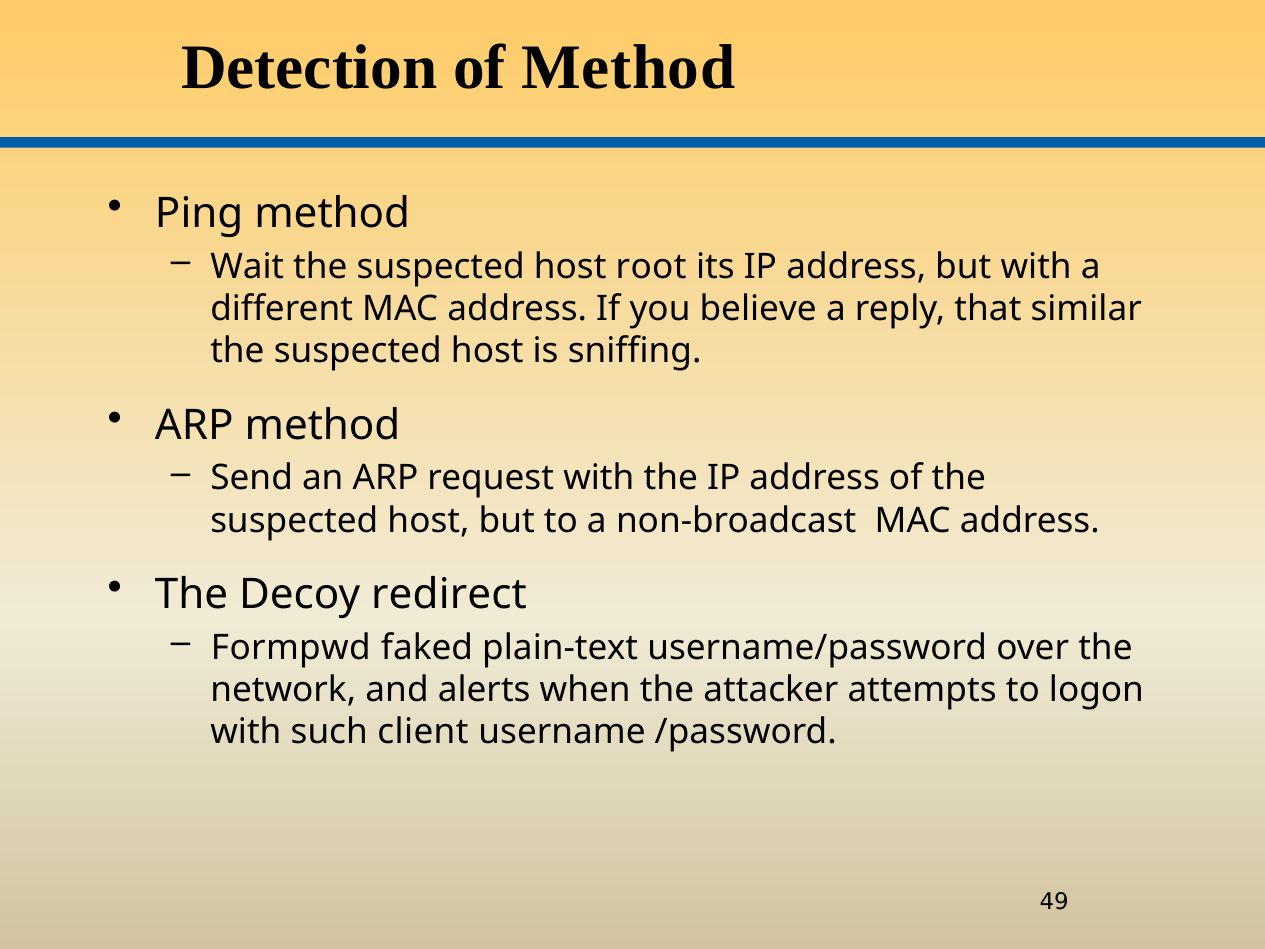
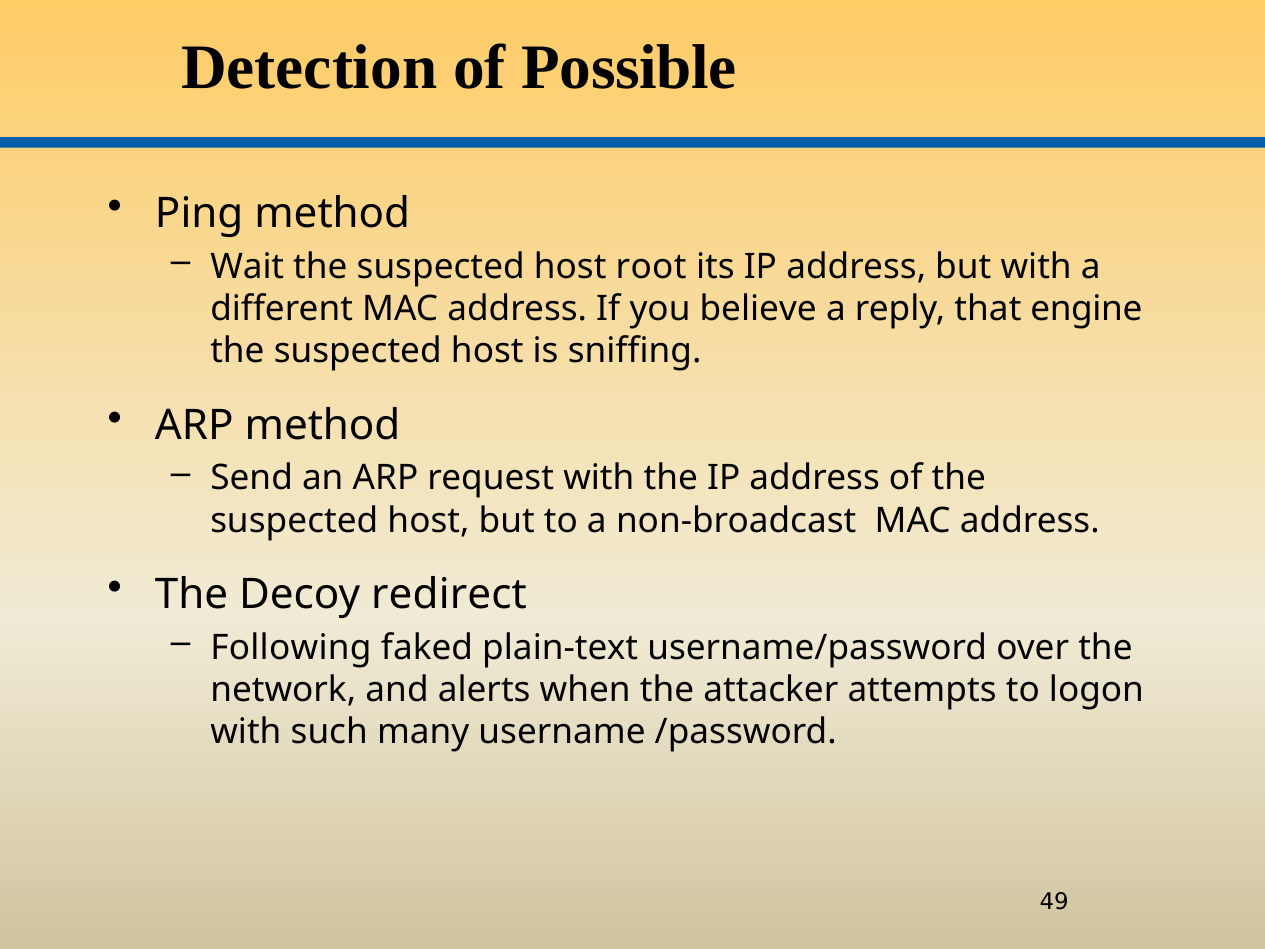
of Method: Method -> Possible
similar: similar -> engine
Formpwd: Formpwd -> Following
client: client -> many
